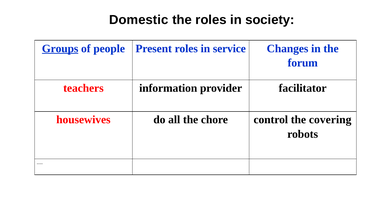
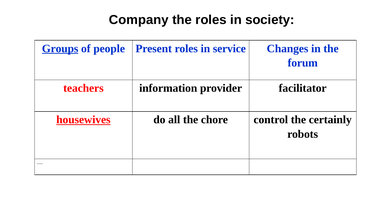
Domestic: Domestic -> Company
housewives underline: none -> present
covering: covering -> certainly
